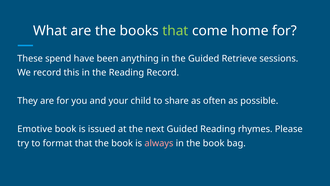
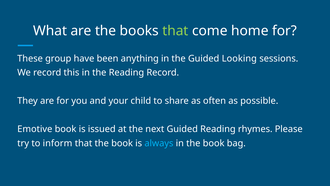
spend: spend -> group
Retrieve: Retrieve -> Looking
format: format -> inform
always colour: pink -> light blue
